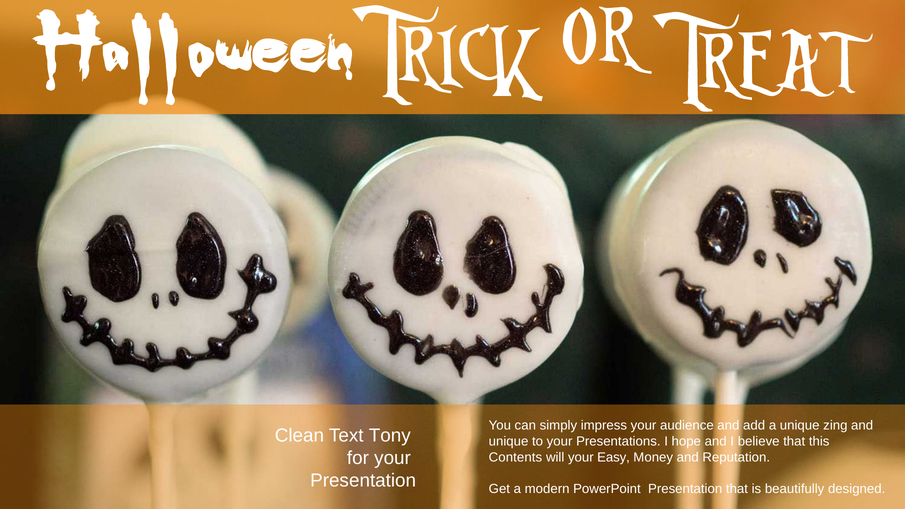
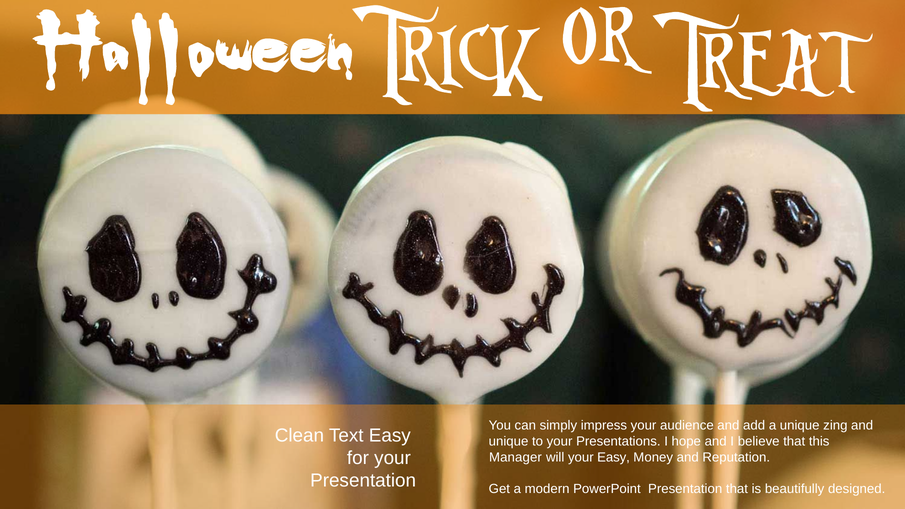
Text Tony: Tony -> Easy
Contents: Contents -> Manager
